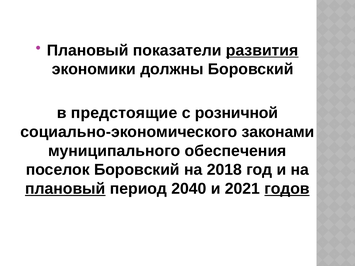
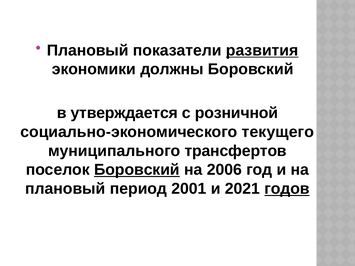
предстоящие: предстоящие -> утверждается
законами: законами -> текущего
обеспечения: обеспечения -> трансфертов
Боровский at (137, 170) underline: none -> present
2018: 2018 -> 2006
плановый at (65, 189) underline: present -> none
2040: 2040 -> 2001
